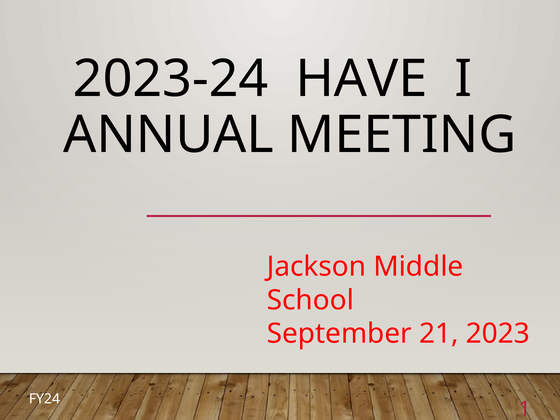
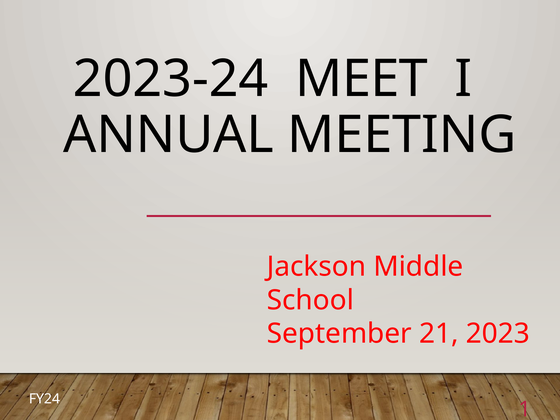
HAVE: HAVE -> MEET
